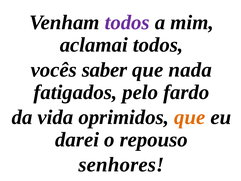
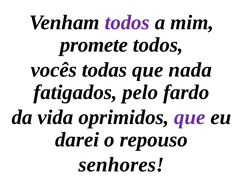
aclamai: aclamai -> promete
saber: saber -> todas
que at (190, 117) colour: orange -> purple
